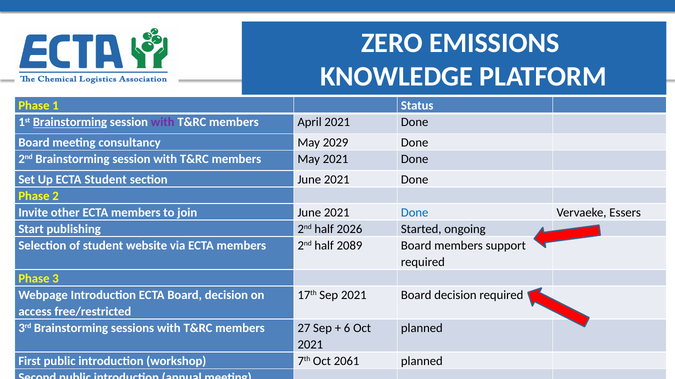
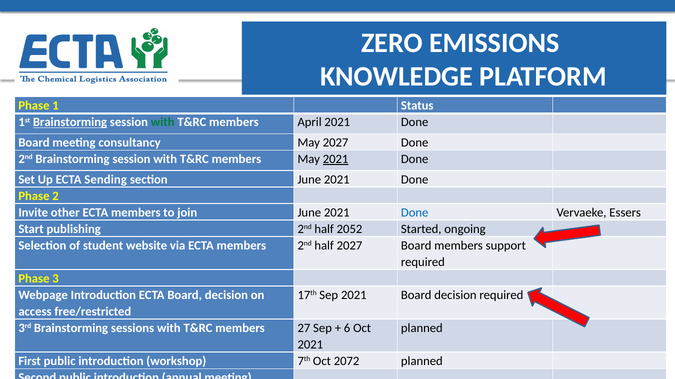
with at (163, 122) colour: purple -> green
May 2029: 2029 -> 2027
2021 at (336, 159) underline: none -> present
ECTA Student: Student -> Sending
2026: 2026 -> 2052
half 2089: 2089 -> 2027
2061: 2061 -> 2072
